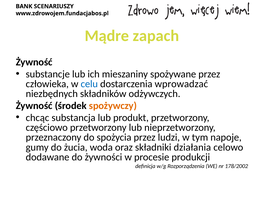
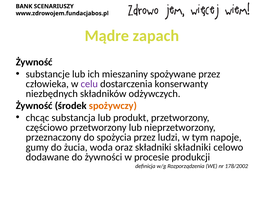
celu colour: blue -> purple
wprowadzać: wprowadzać -> konserwanty
składniki działania: działania -> składniki
